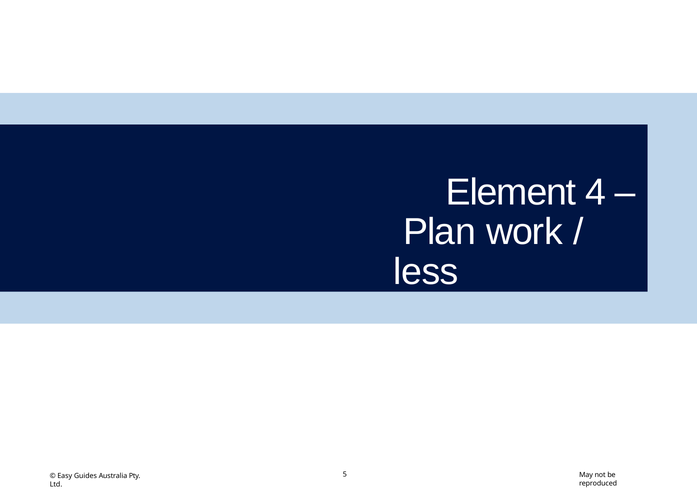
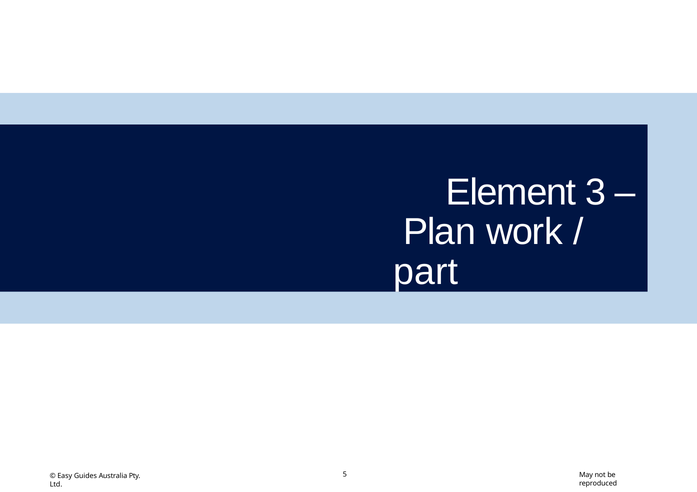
4: 4 -> 3
less: less -> part
